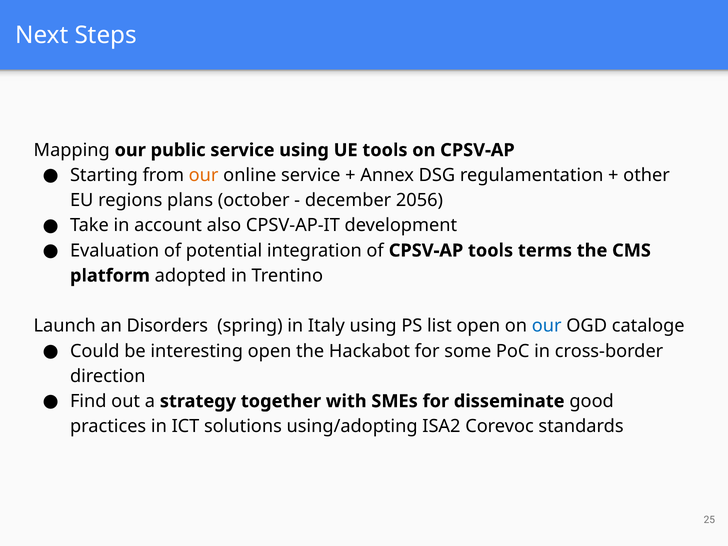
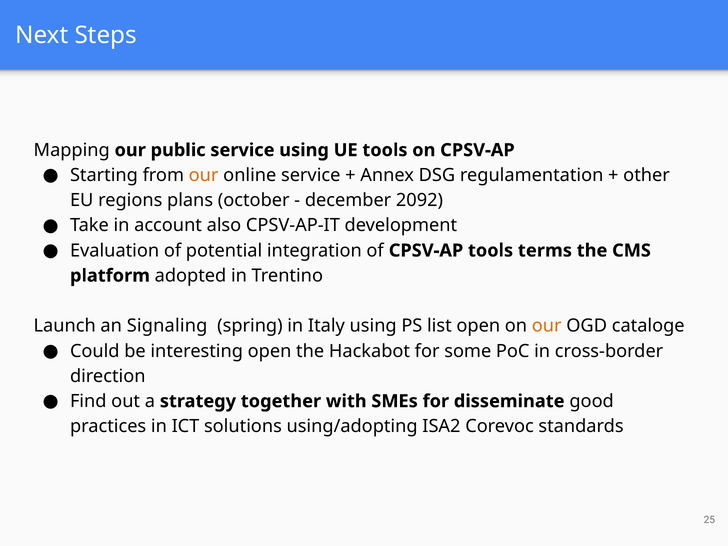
2056: 2056 -> 2092
Disorders: Disorders -> Signaling
our at (547, 326) colour: blue -> orange
